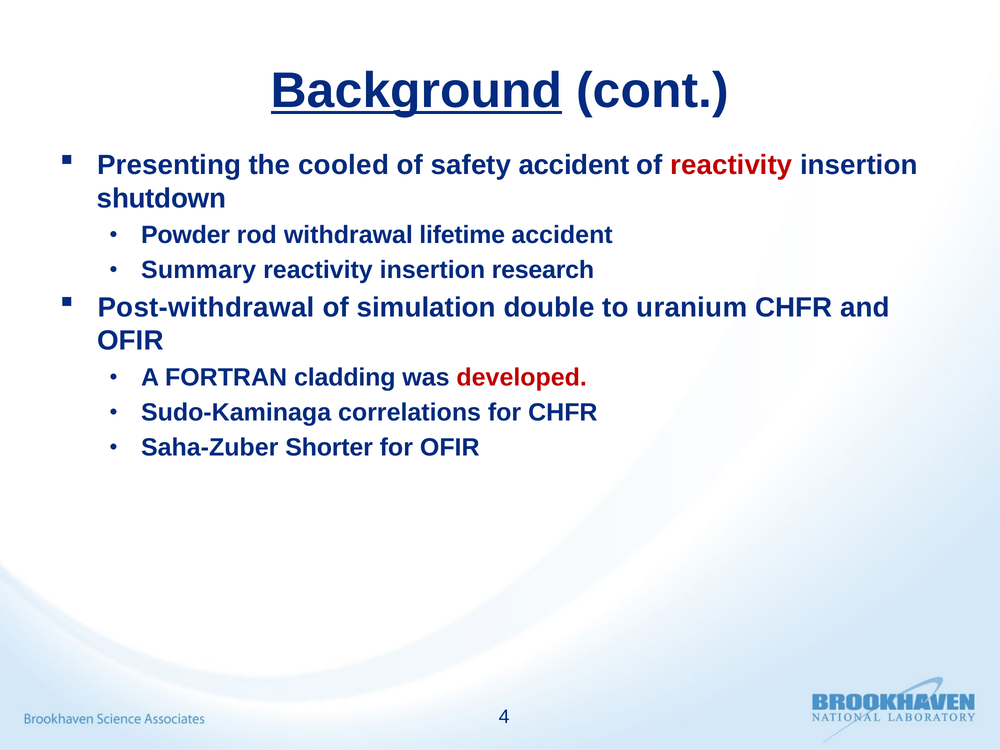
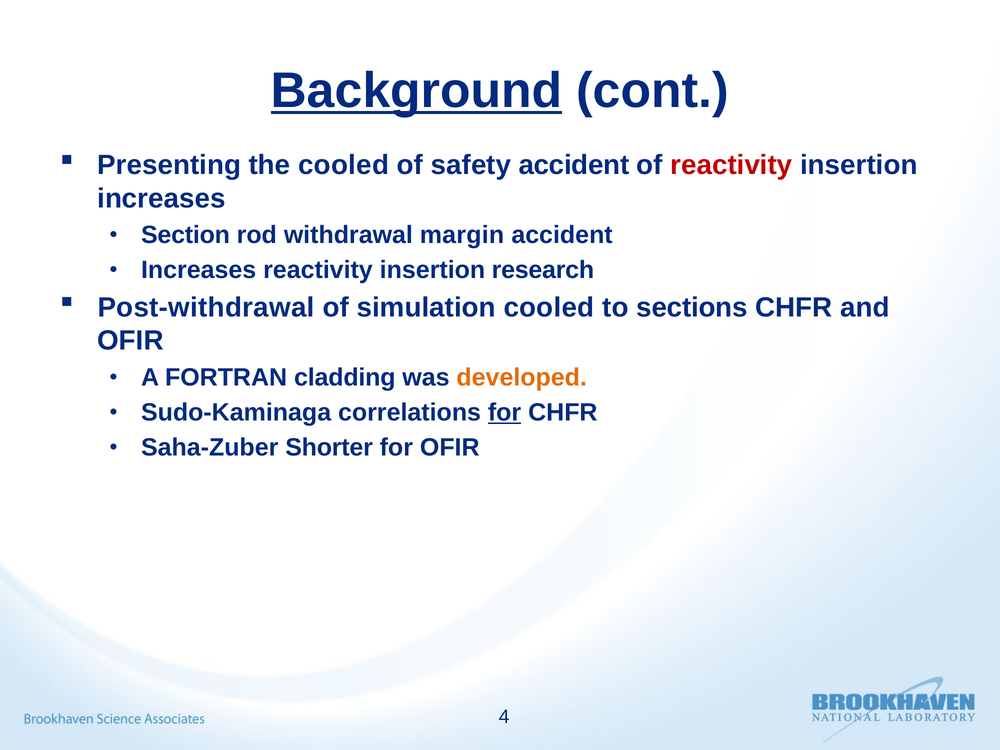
shutdown at (162, 199): shutdown -> increases
Powder: Powder -> Section
lifetime: lifetime -> margin
Summary at (199, 270): Summary -> Increases
simulation double: double -> cooled
uranium: uranium -> sections
developed colour: red -> orange
for at (505, 412) underline: none -> present
